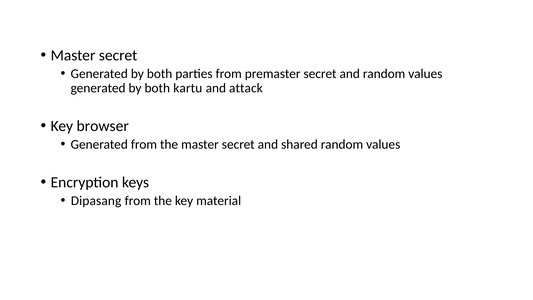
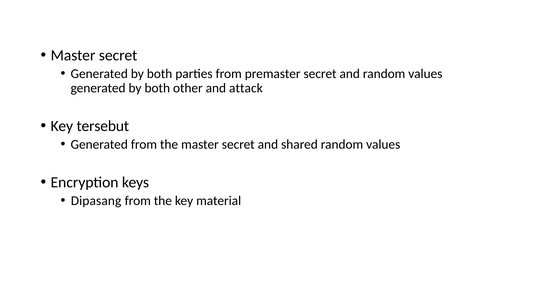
kartu: kartu -> other
browser: browser -> tersebut
